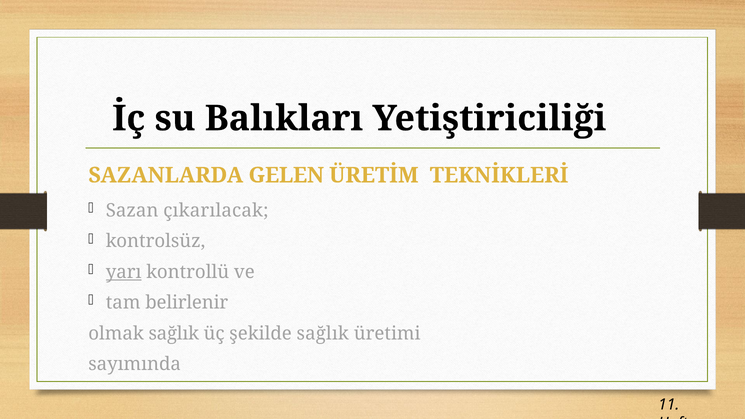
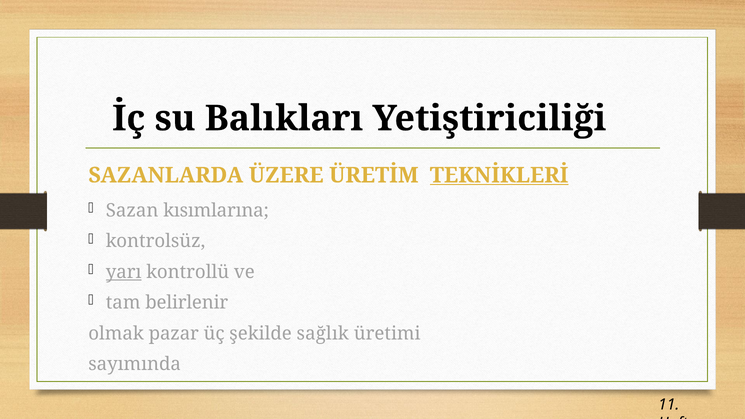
GELEN: GELEN -> ÜZERE
TEKNİKLERİ underline: none -> present
çıkarılacak: çıkarılacak -> kısımlarına
olmak sağlık: sağlık -> pazar
